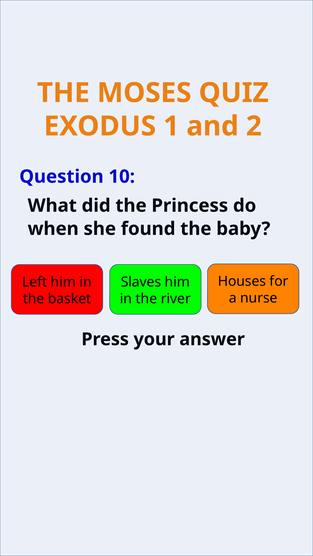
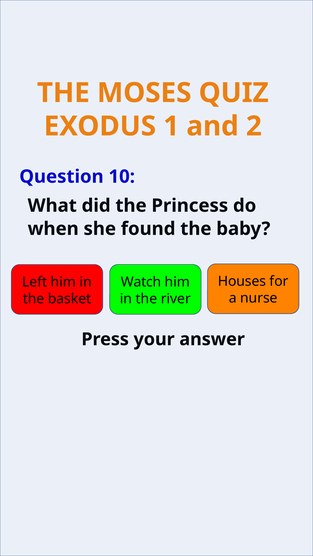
Slaves: Slaves -> Watch
